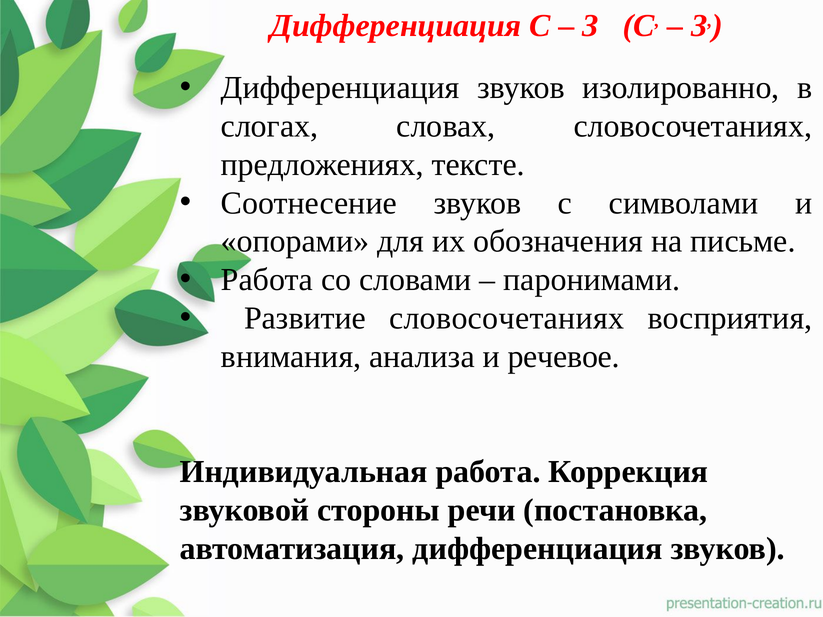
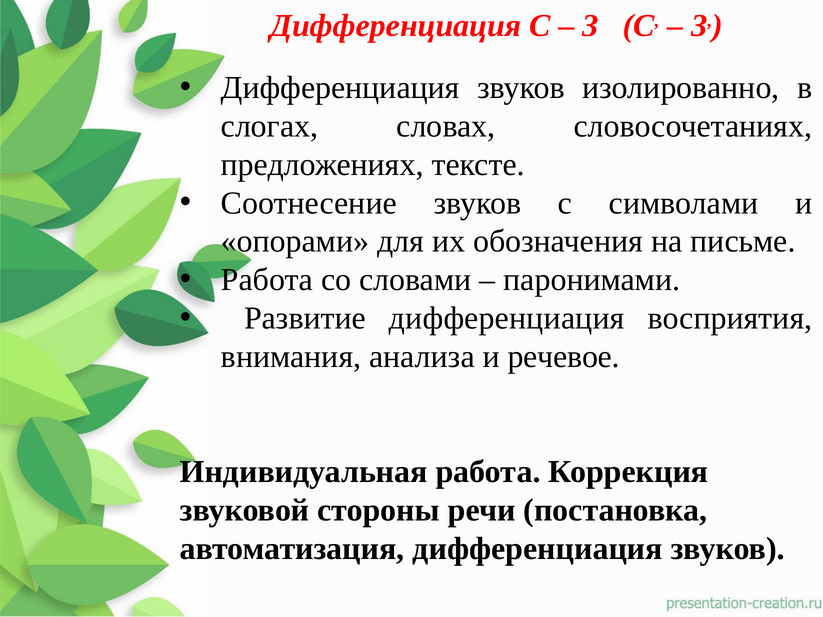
Развитие словосочетаниях: словосочетаниях -> дифференциация
